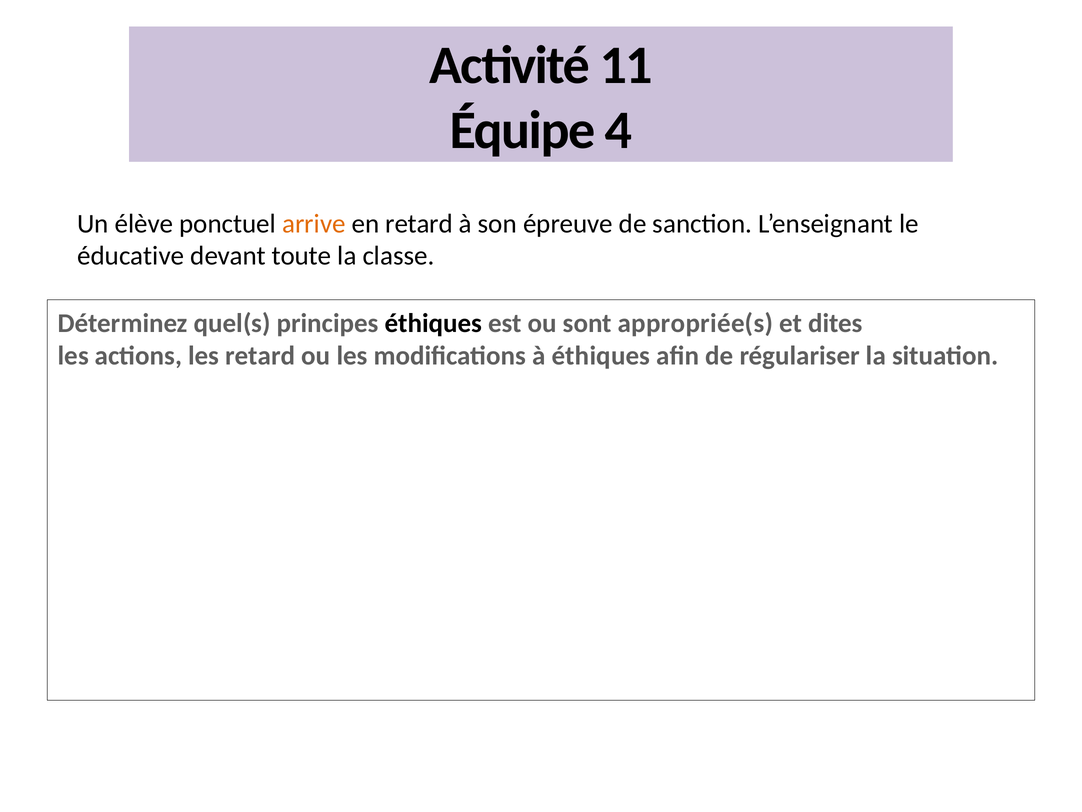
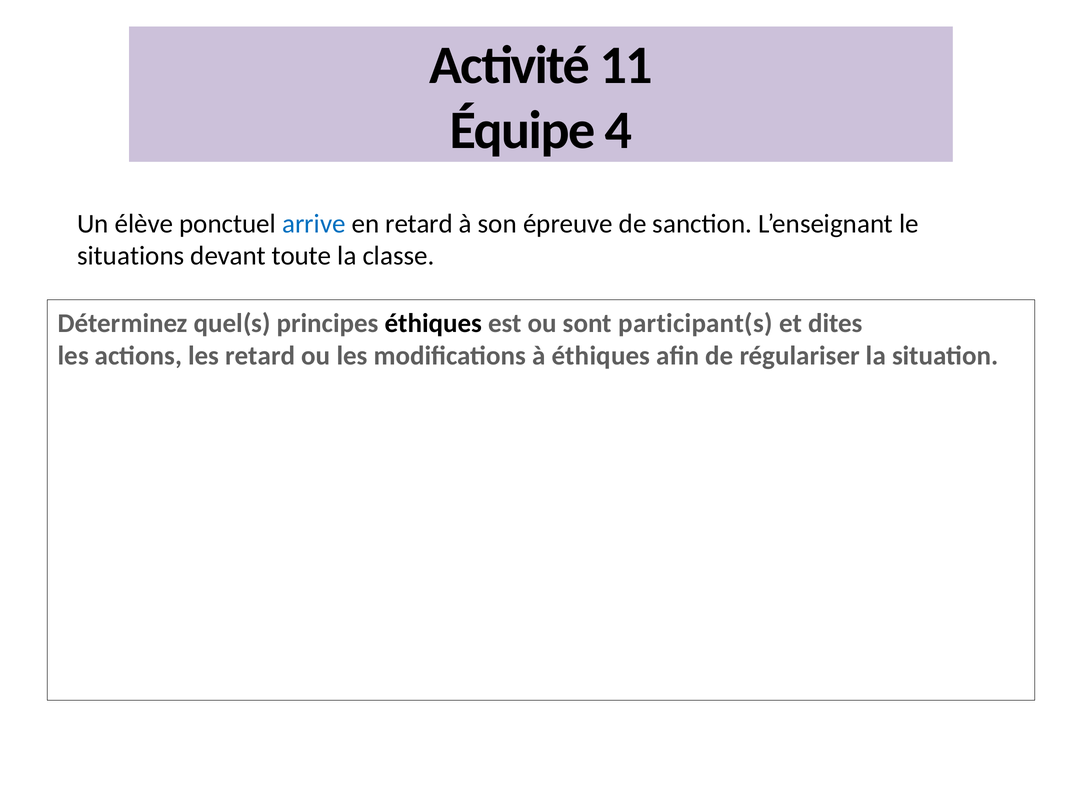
arrive colour: orange -> blue
éducative: éducative -> situations
appropriée(s: appropriée(s -> participant(s
